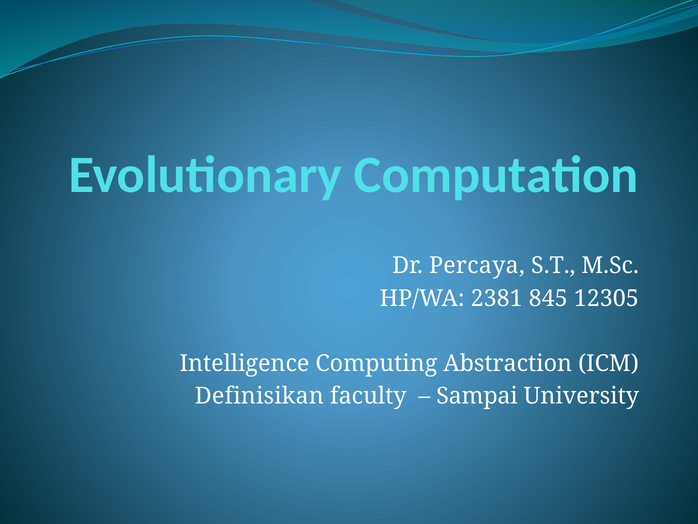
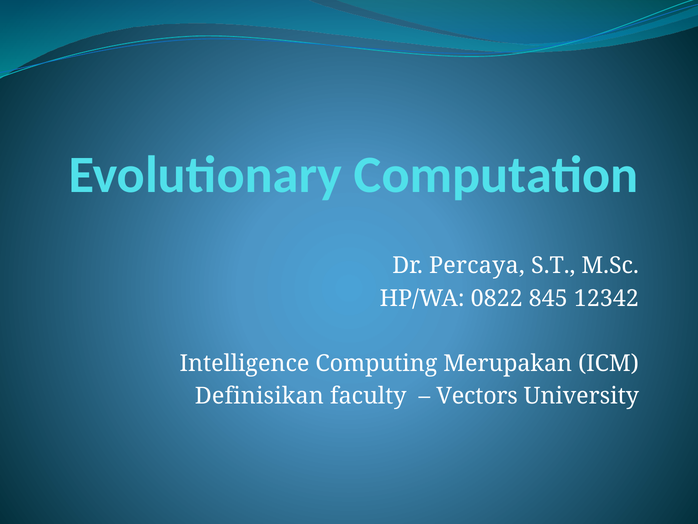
2381: 2381 -> 0822
12305: 12305 -> 12342
Abstraction: Abstraction -> Merupakan
Sampai: Sampai -> Vectors
